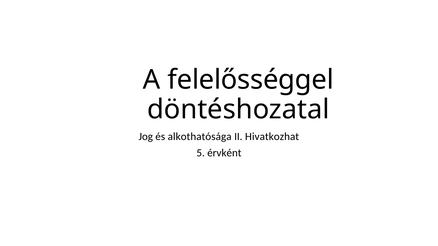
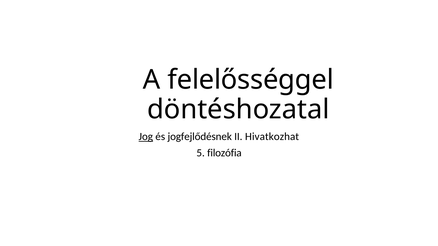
Jog underline: none -> present
alkothatósága: alkothatósága -> jogfejlődésnek
érvként: érvként -> filozófia
